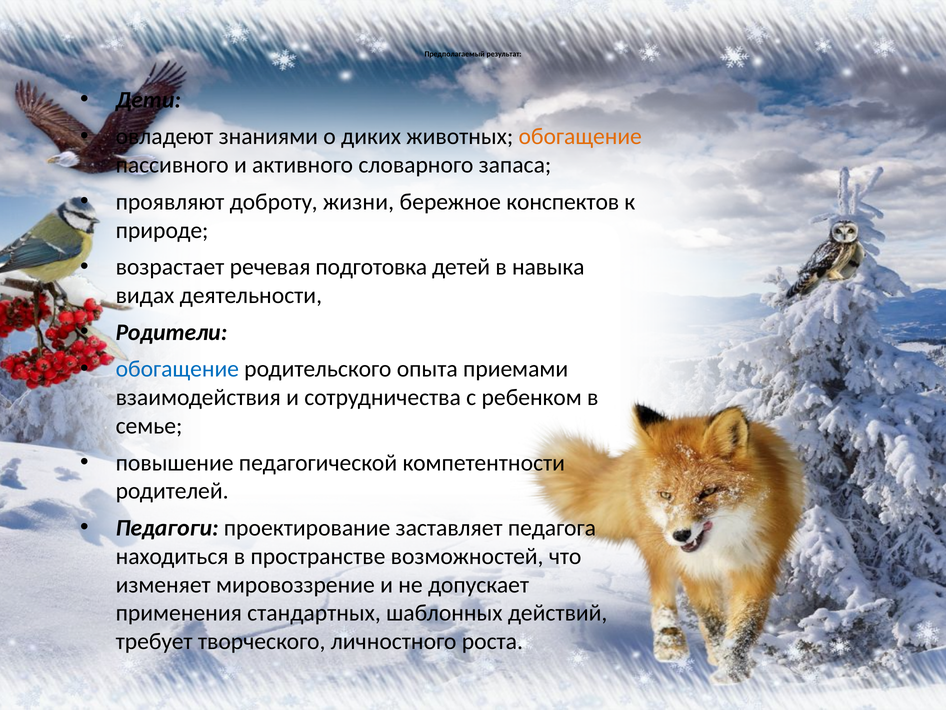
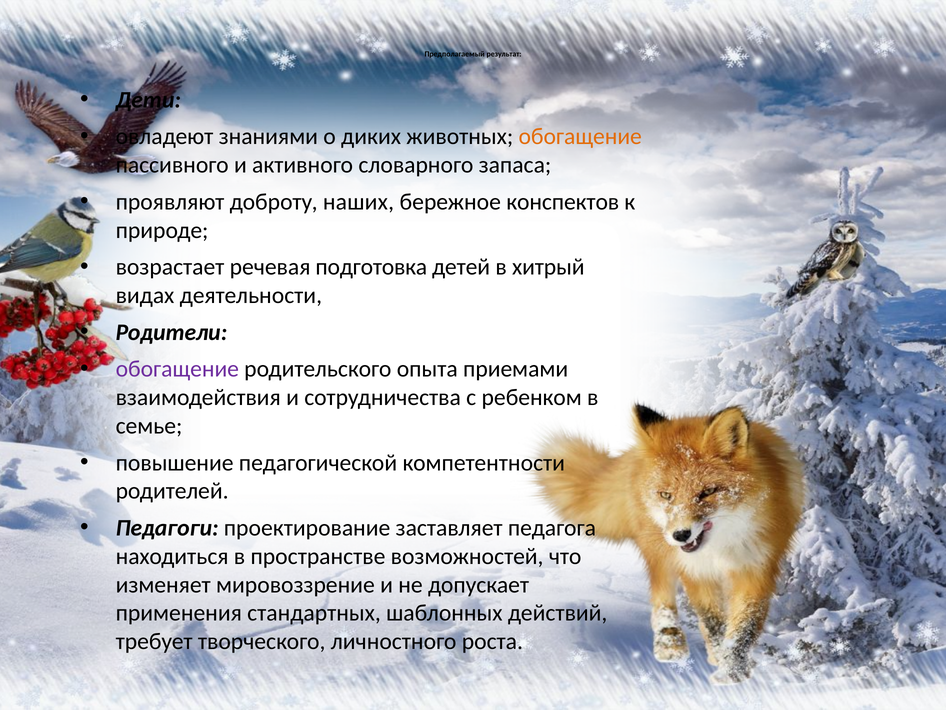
жизни: жизни -> наших
навыка: навыка -> хитрый
обогащение at (177, 369) colour: blue -> purple
